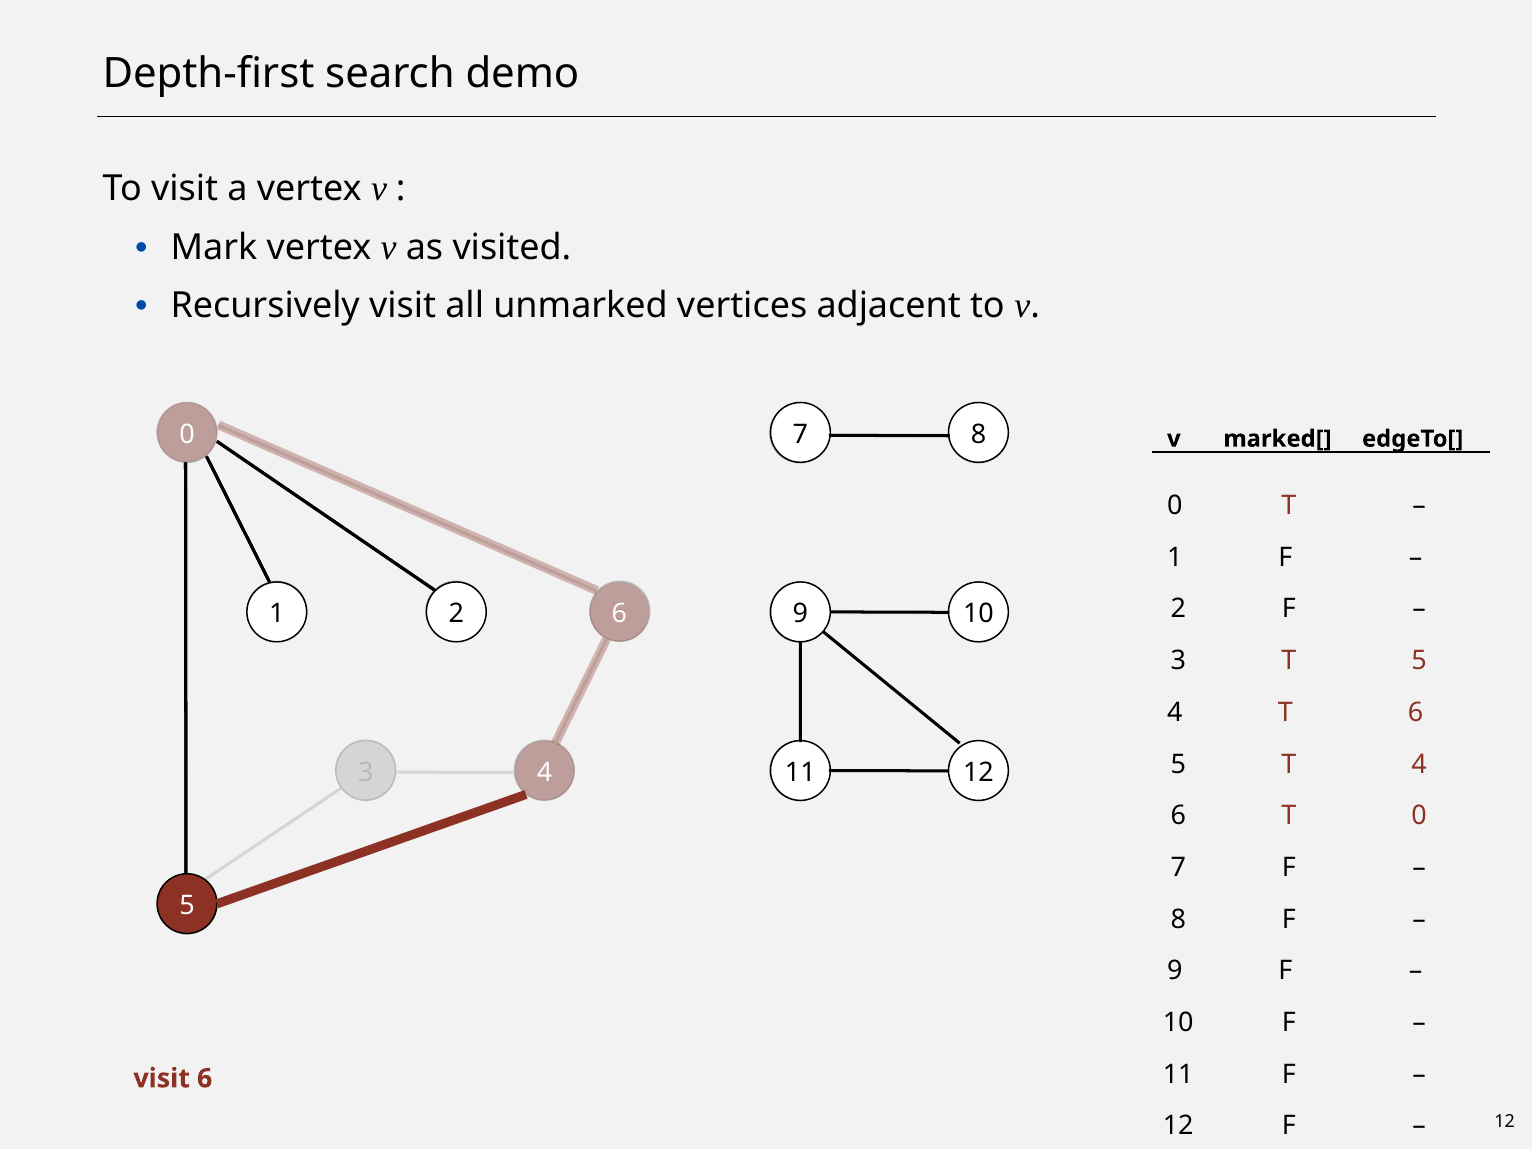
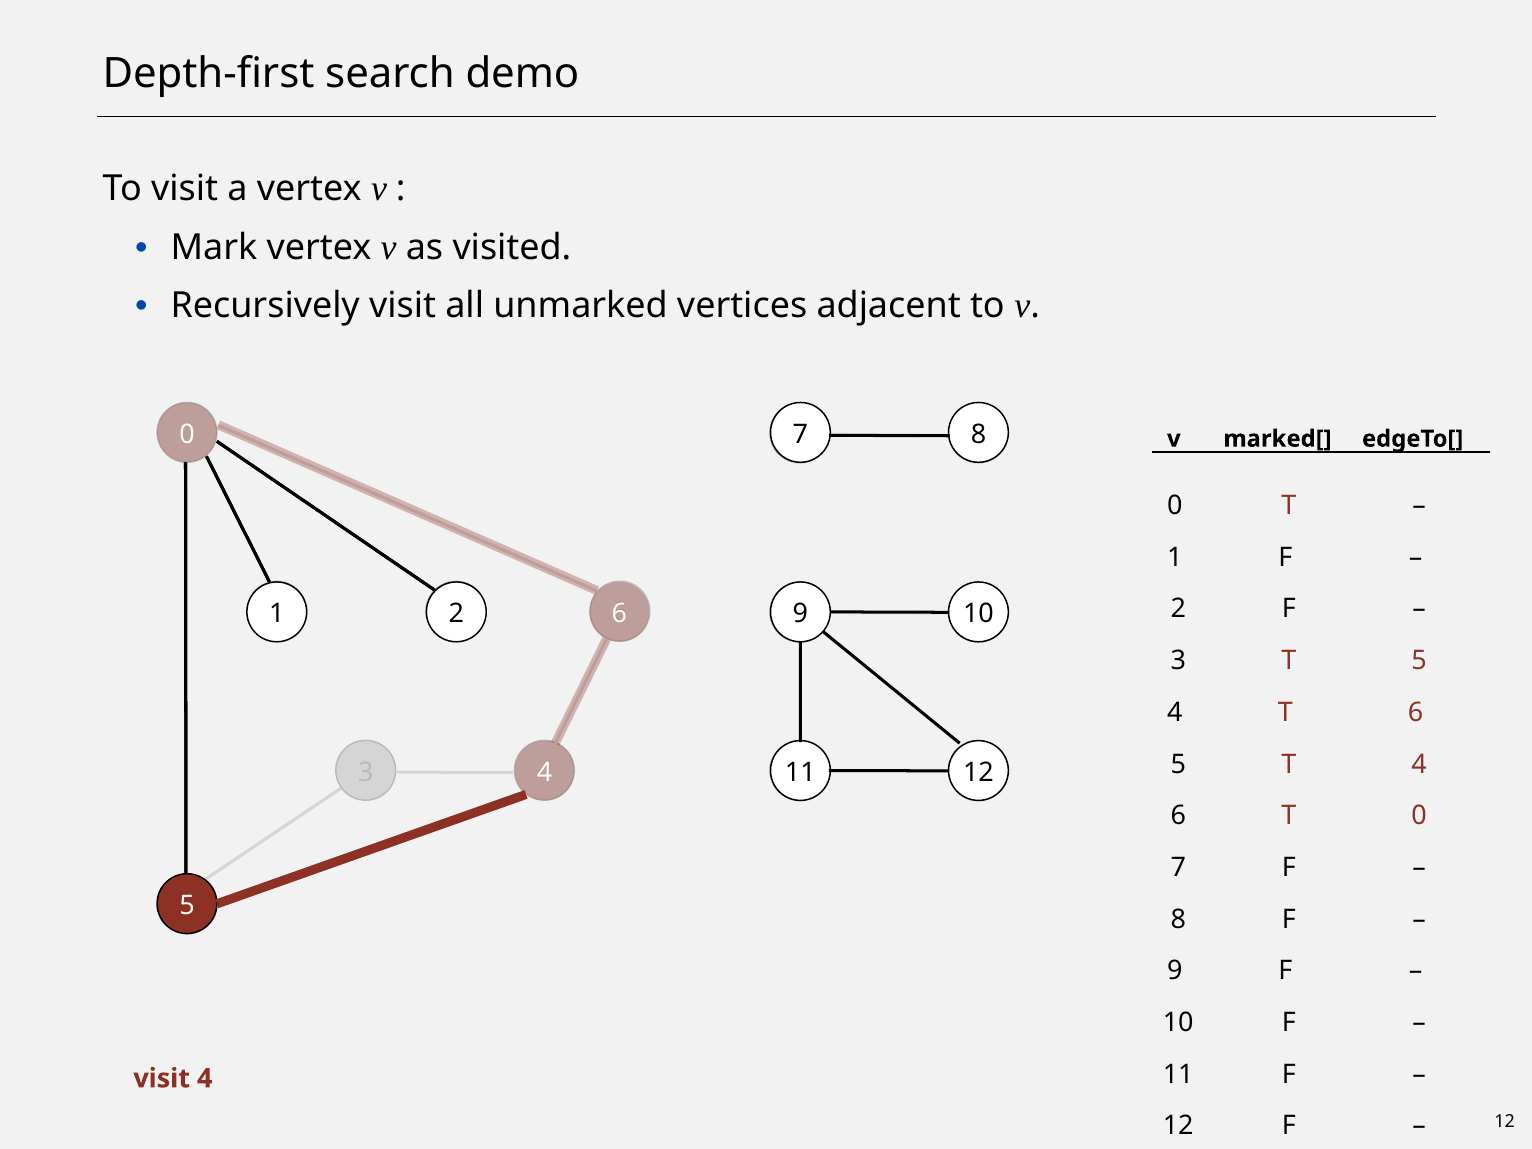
visit 6: 6 -> 4
